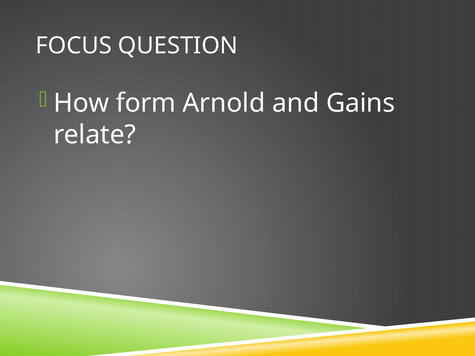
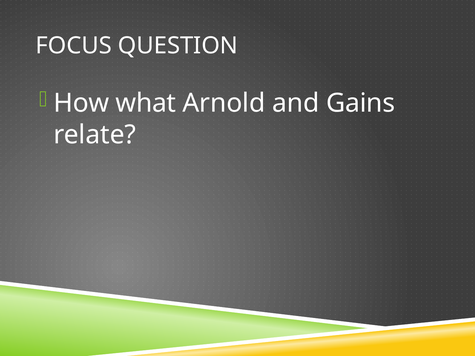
form: form -> what
